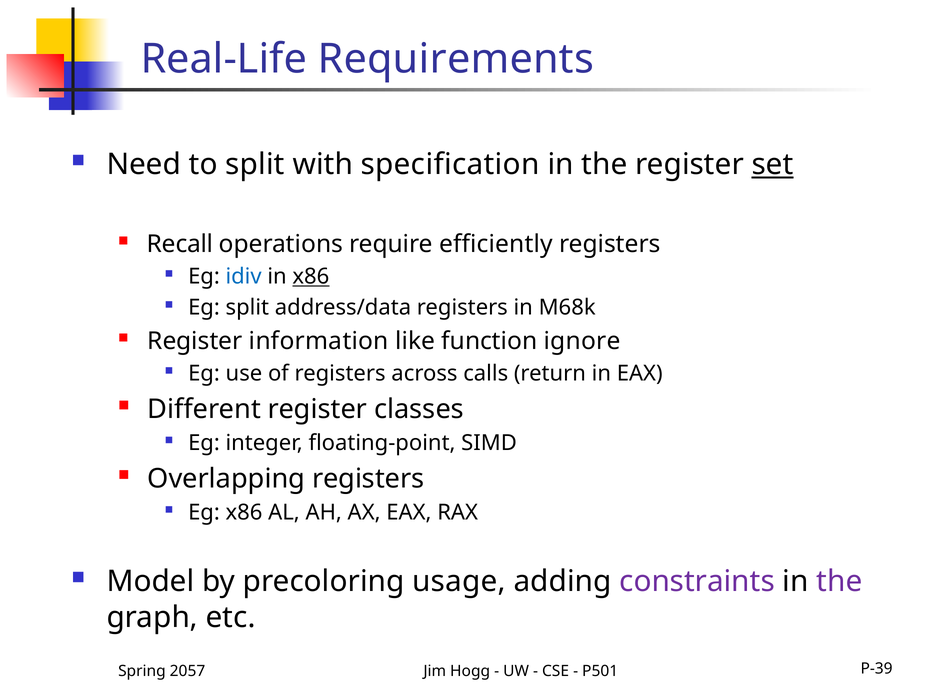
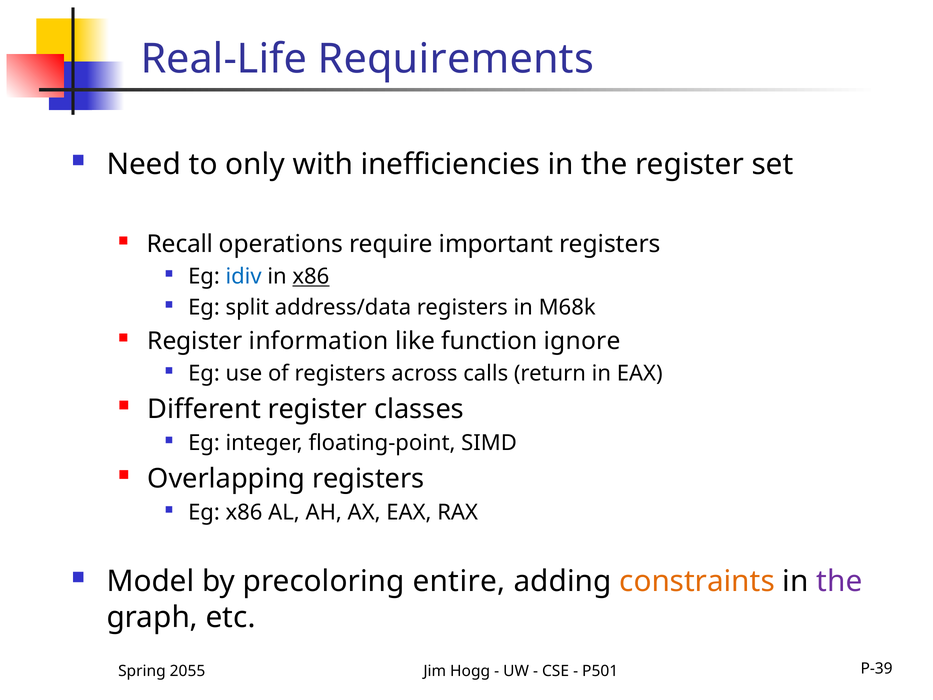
to split: split -> only
specification: specification -> inefficiencies
set underline: present -> none
efficiently: efficiently -> important
usage: usage -> entire
constraints colour: purple -> orange
2057: 2057 -> 2055
